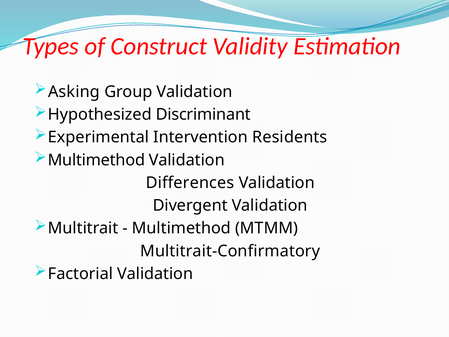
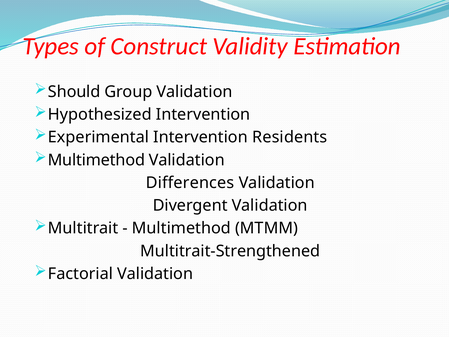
Asking: Asking -> Should
Hypothesized Discriminant: Discriminant -> Intervention
Multitrait-Confirmatory: Multitrait-Confirmatory -> Multitrait-Strengthened
